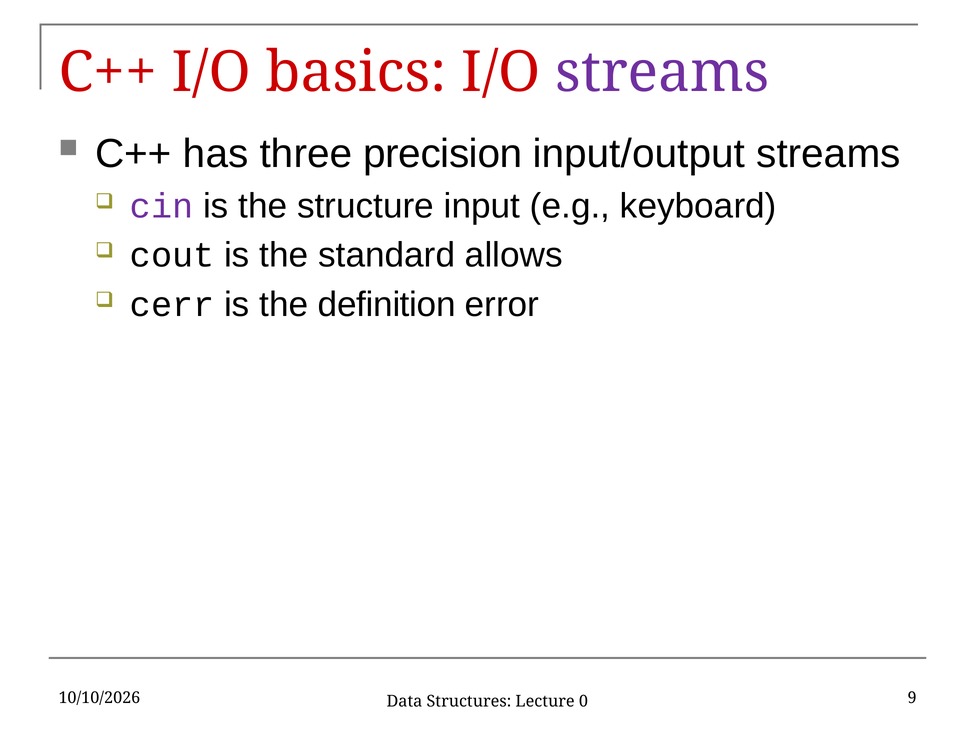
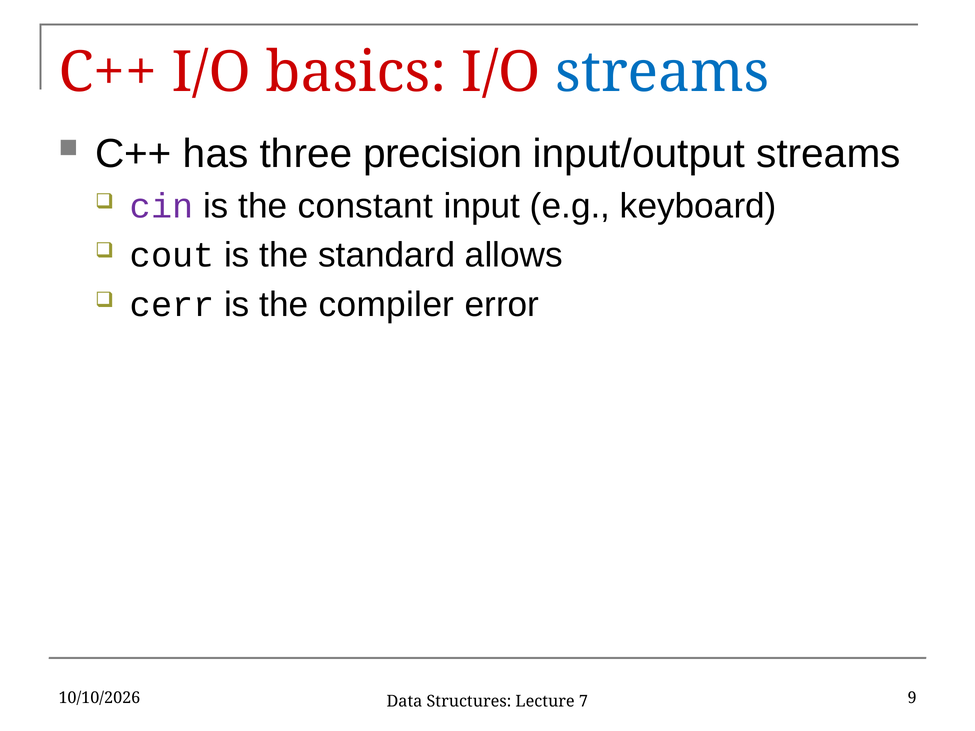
streams at (663, 73) colour: purple -> blue
structure: structure -> constant
definition: definition -> compiler
0: 0 -> 7
